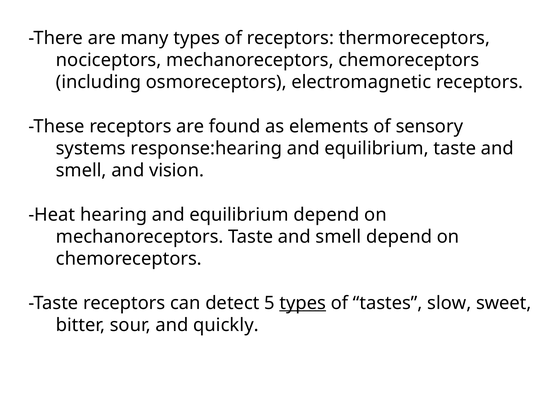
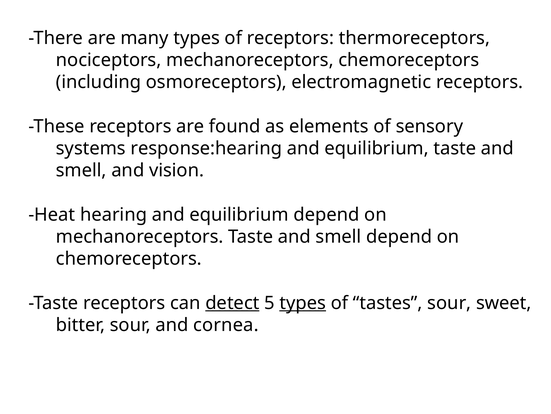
detect underline: none -> present
tastes slow: slow -> sour
quickly: quickly -> cornea
